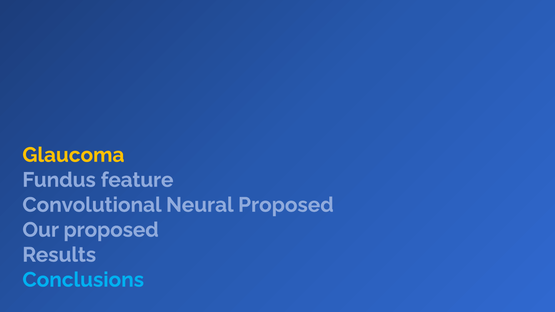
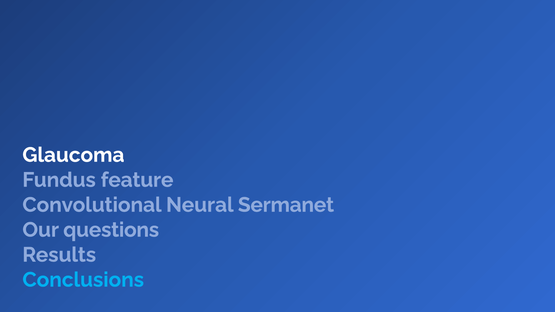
Glaucoma colour: yellow -> white
Neural Proposed: Proposed -> Sermanet
Our proposed: proposed -> questions
